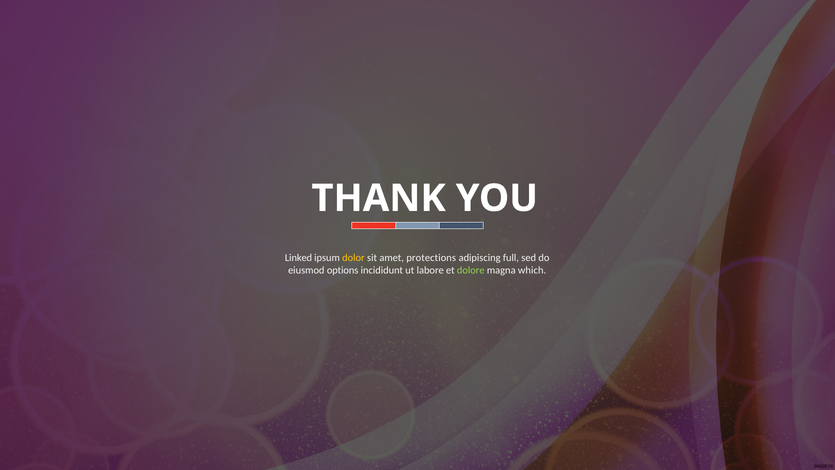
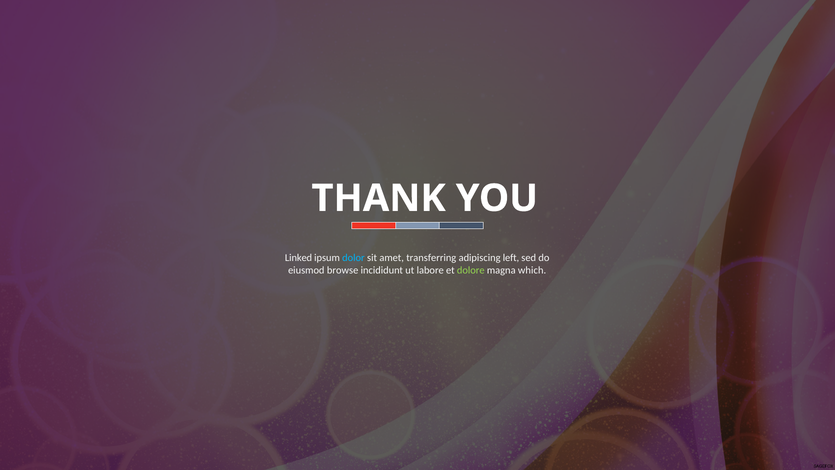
dolor colour: yellow -> light blue
protections: protections -> transferring
full: full -> left
options: options -> browse
